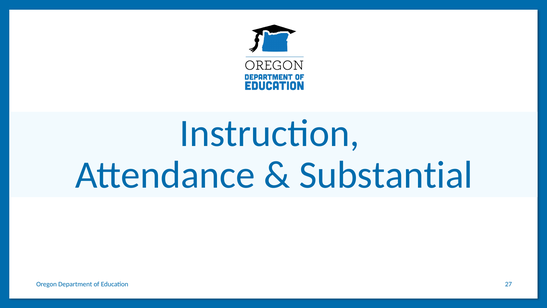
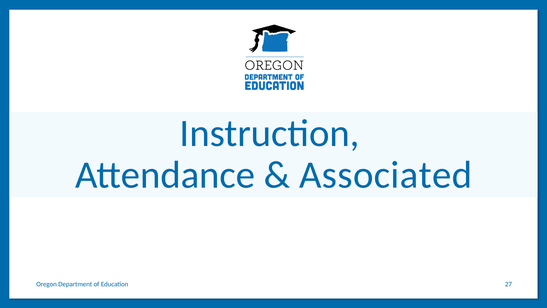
Substantial: Substantial -> Associated
